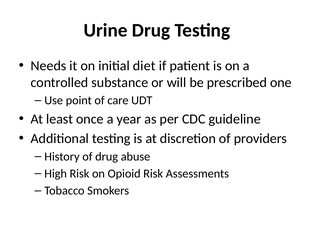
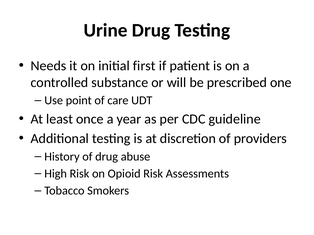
diet: diet -> first
